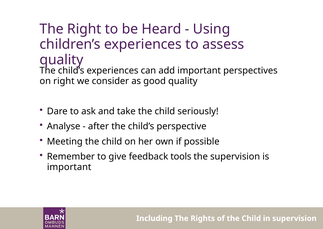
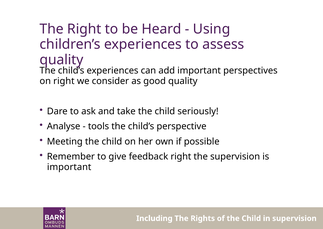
after: after -> tools
feedback tools: tools -> right
